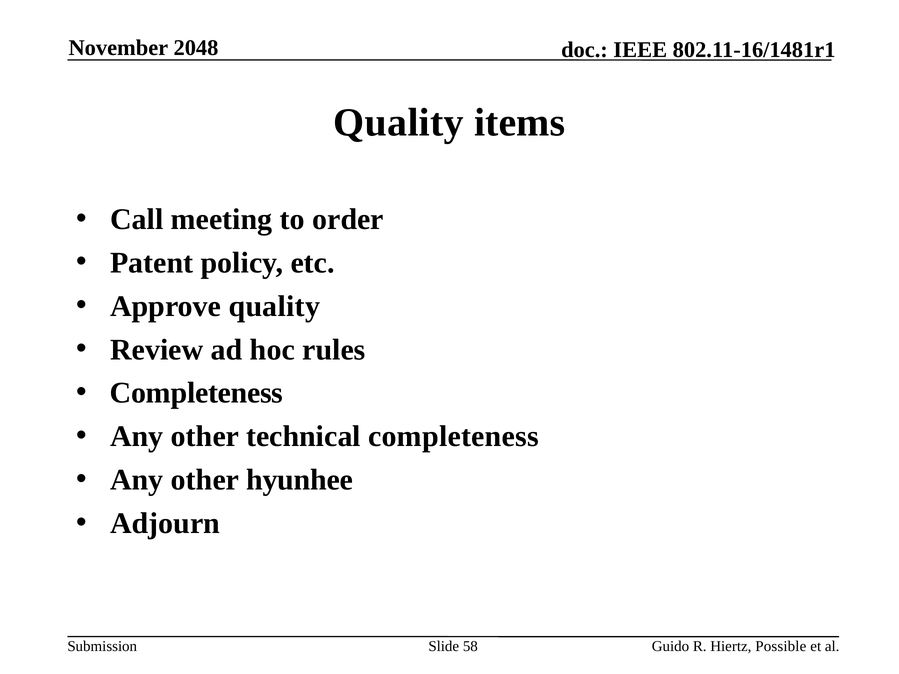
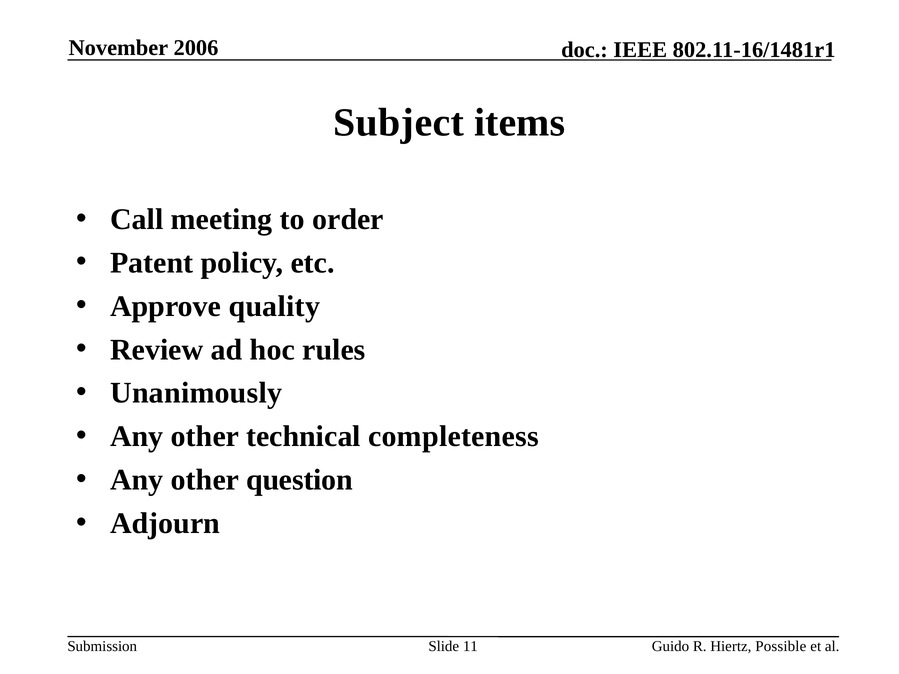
2048: 2048 -> 2006
Quality at (399, 123): Quality -> Subject
Completeness at (197, 393): Completeness -> Unanimously
hyunhee: hyunhee -> question
58: 58 -> 11
